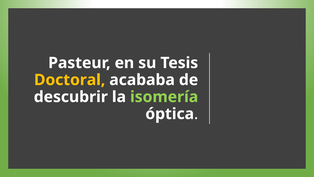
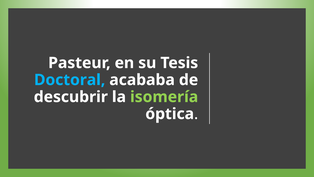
Doctoral colour: yellow -> light blue
